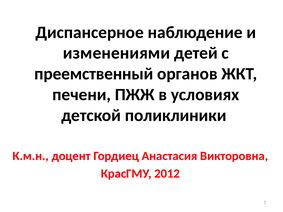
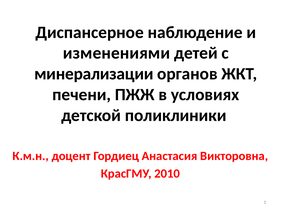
преемственный: преемственный -> минерализации
2012: 2012 -> 2010
